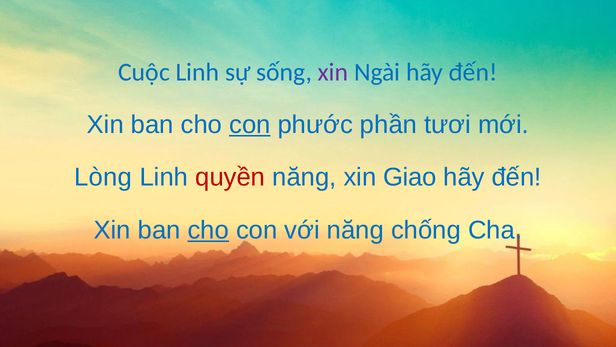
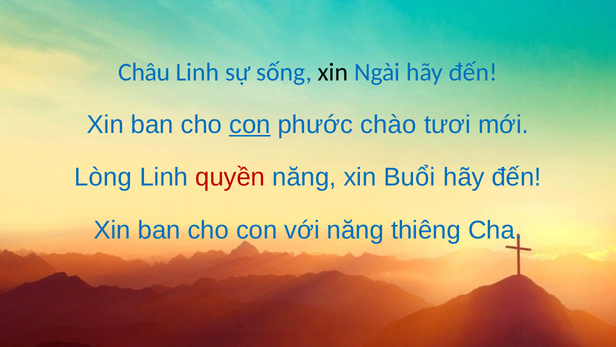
Cuộc: Cuộc -> Châu
xin at (333, 72) colour: purple -> black
phần: phần -> chào
Giao: Giao -> Buổi
cho at (208, 230) underline: present -> none
chống: chống -> thiêng
